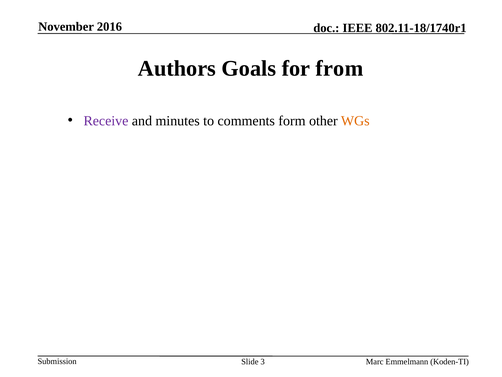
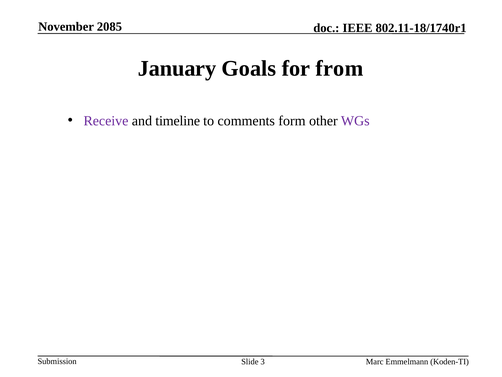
2016: 2016 -> 2085
Authors: Authors -> January
minutes: minutes -> timeline
WGs colour: orange -> purple
